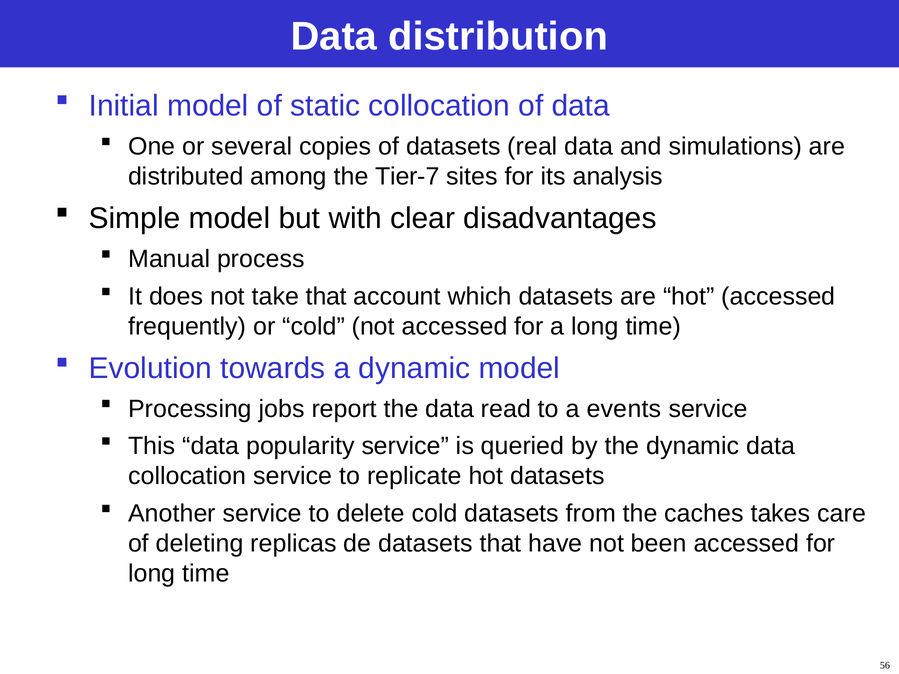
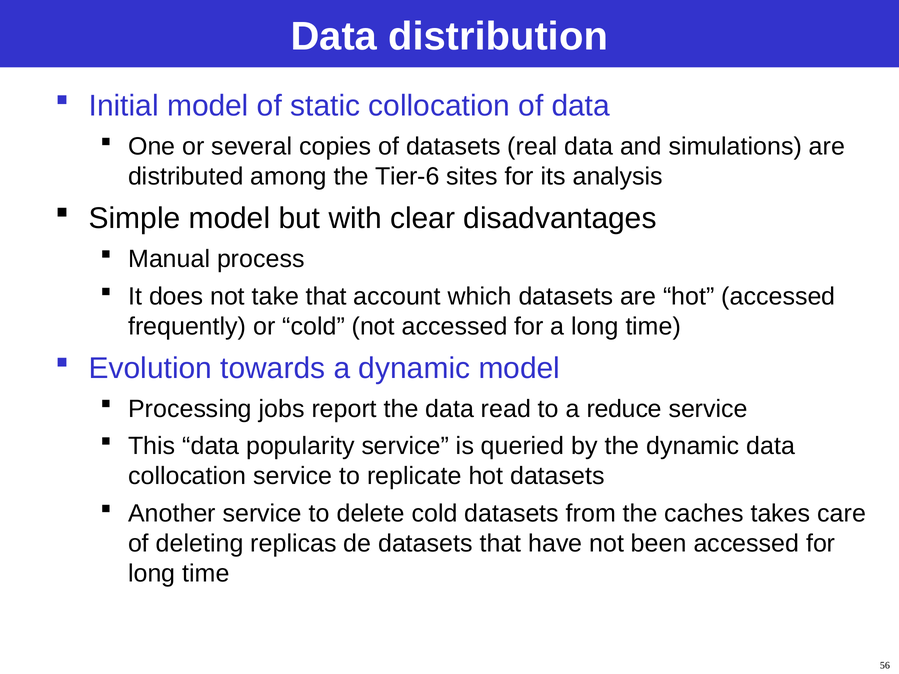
Tier-7: Tier-7 -> Tier-6
events: events -> reduce
